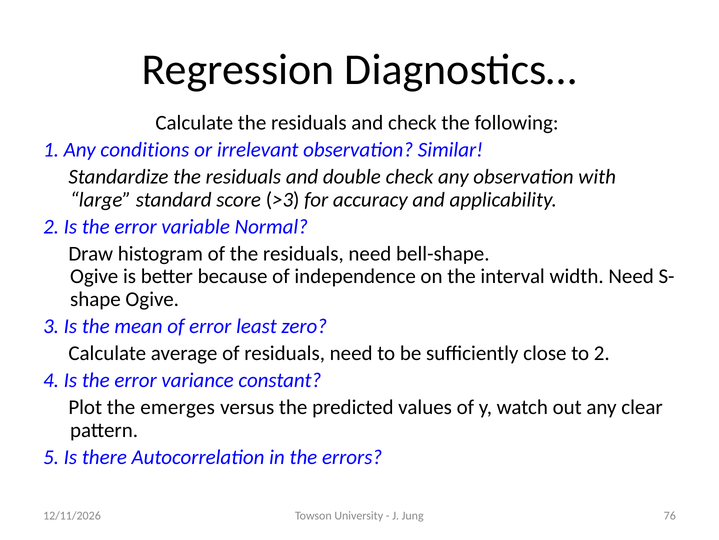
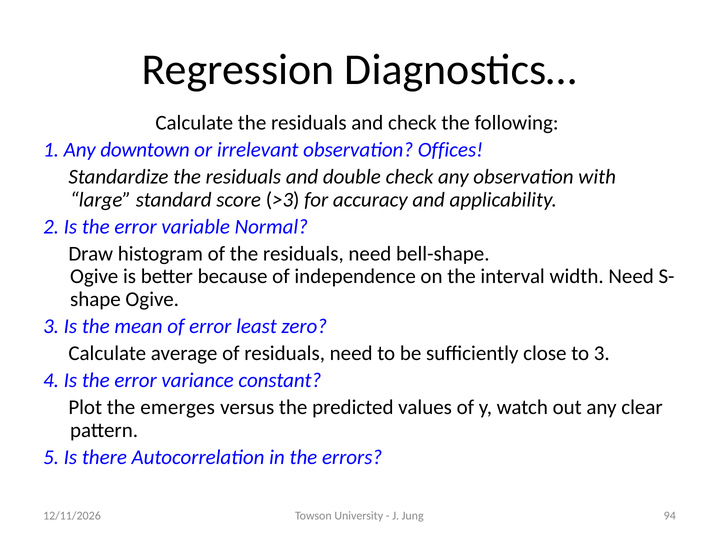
conditions: conditions -> downtown
Similar: Similar -> Offices
to 2: 2 -> 3
76: 76 -> 94
